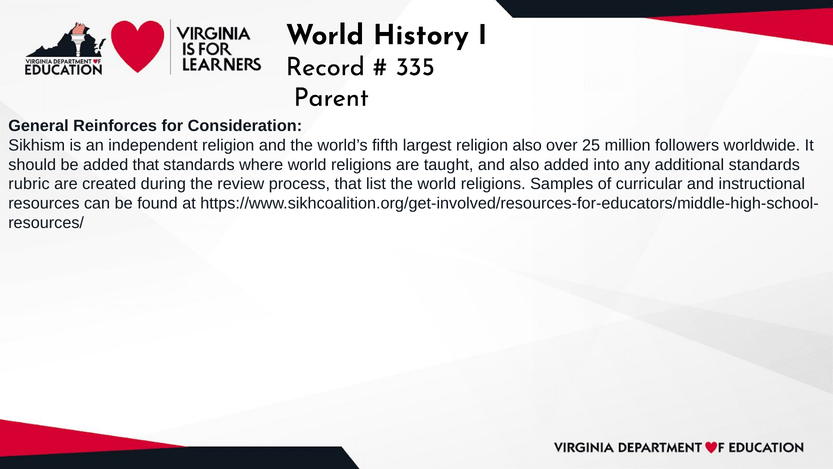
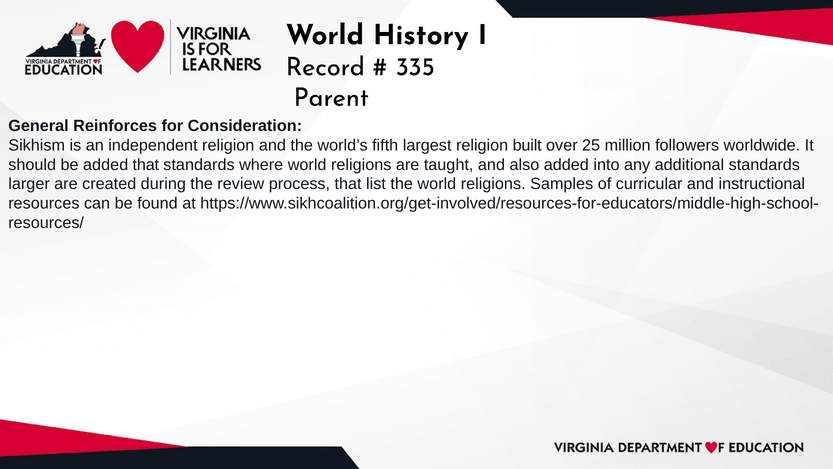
religion also: also -> built
rubric: rubric -> larger
